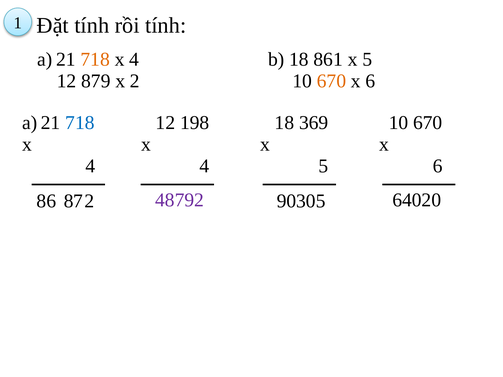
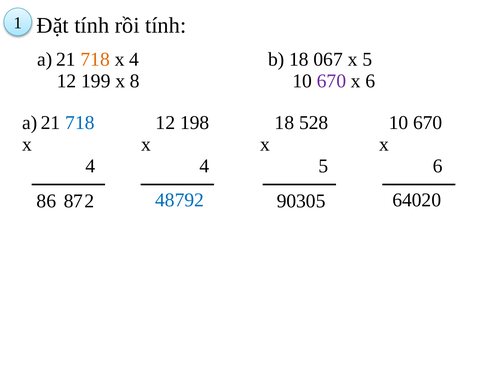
861: 861 -> 067
879: 879 -> 199
x 2: 2 -> 8
670 at (331, 81) colour: orange -> purple
369: 369 -> 528
48792 colour: purple -> blue
